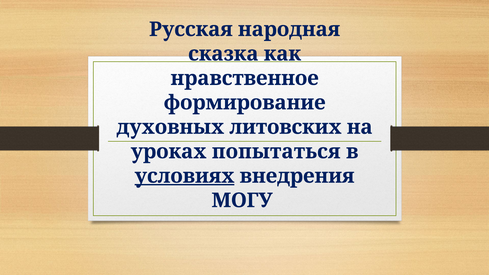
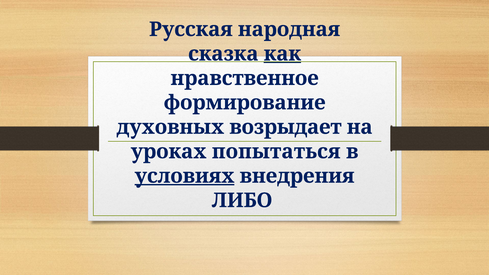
как underline: none -> present
литовских: литовских -> возрыдает
МОГУ: МОГУ -> ЛИБО
